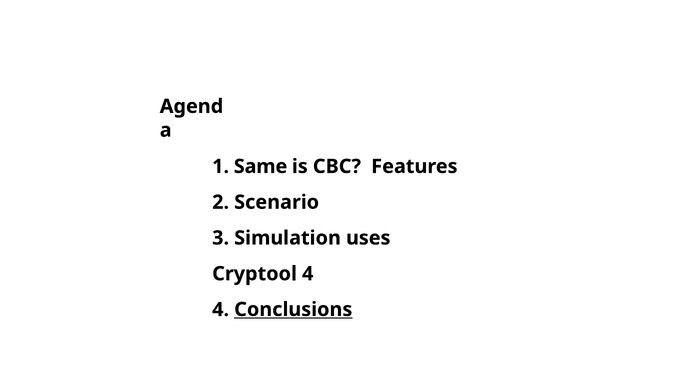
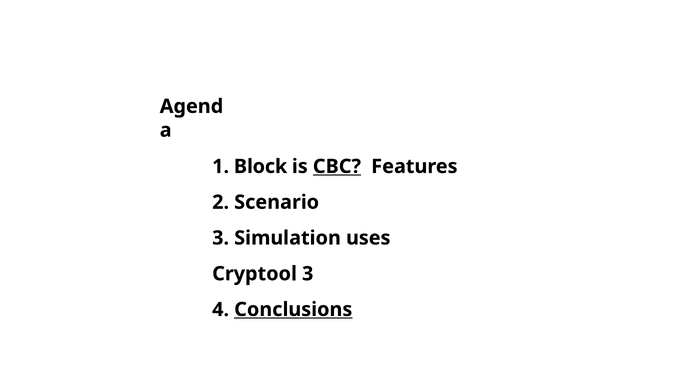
Same: Same -> Block
CBC underline: none -> present
Cryptool 4: 4 -> 3
